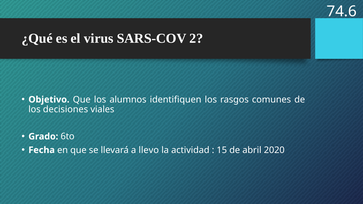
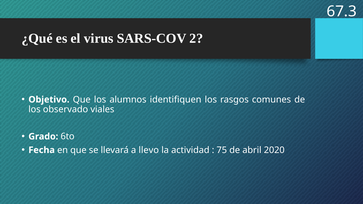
74.6: 74.6 -> 67.3
decisiones: decisiones -> observado
15: 15 -> 75
